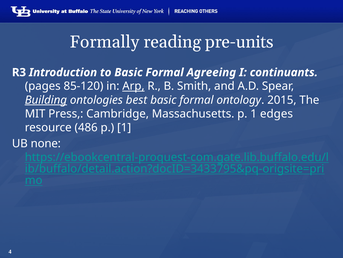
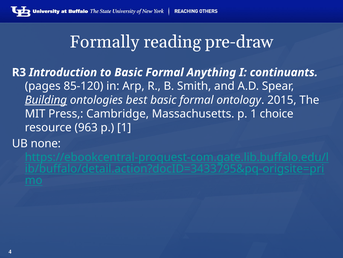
pre-units: pre-units -> pre-draw
Agreeing: Agreeing -> Anything
Arp underline: present -> none
edges: edges -> choice
486: 486 -> 963
